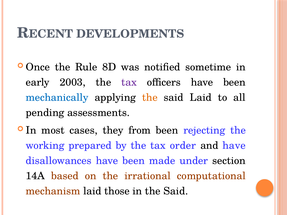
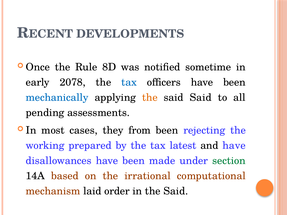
2003: 2003 -> 2078
tax at (129, 82) colour: purple -> blue
said Laid: Laid -> Said
order: order -> latest
section colour: black -> green
those: those -> order
